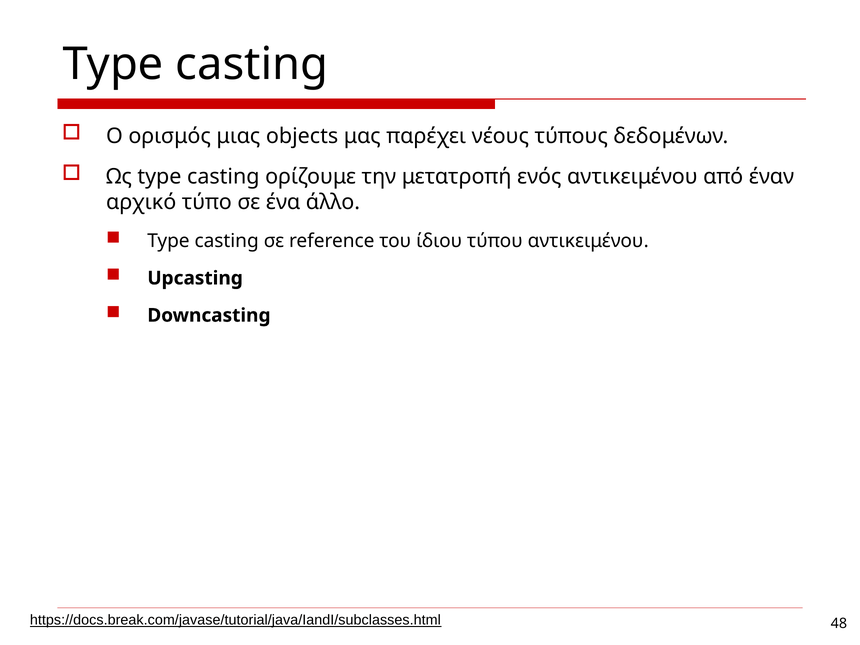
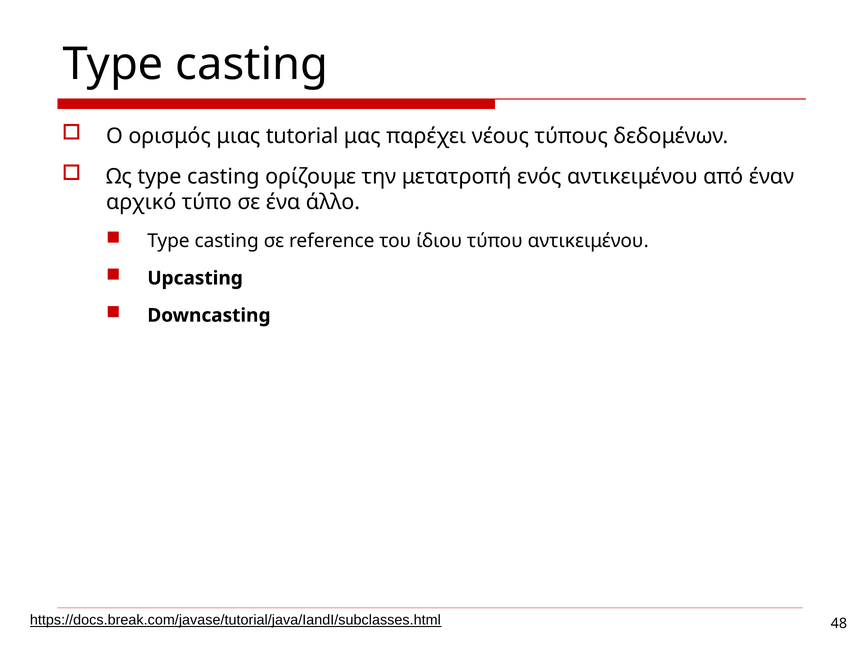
objects: objects -> tutorial
